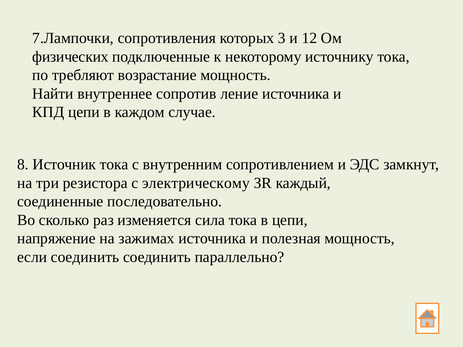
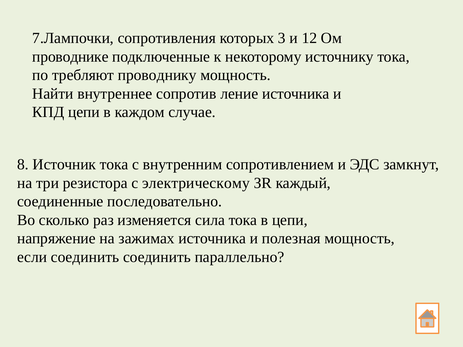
физических: физических -> проводнике
возрастание: возрастание -> проводнику
